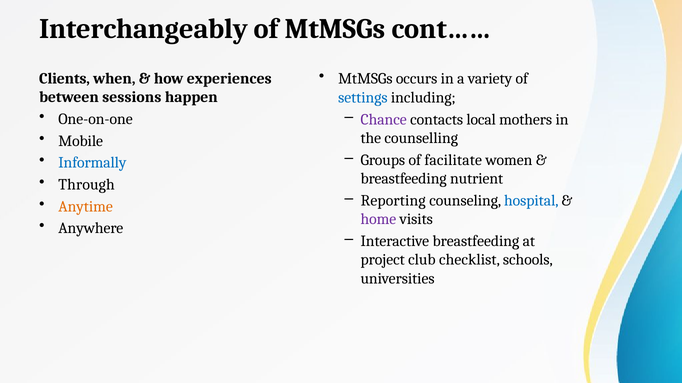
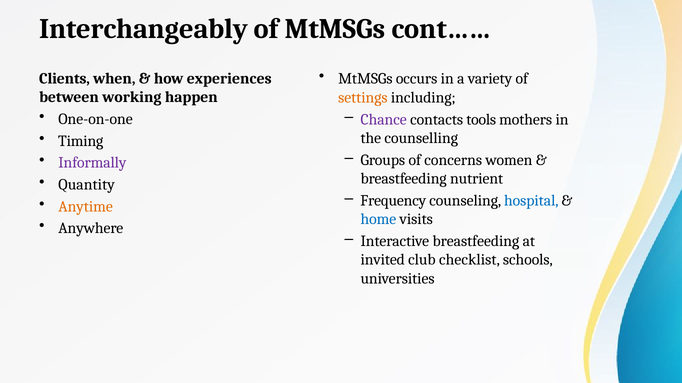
sessions: sessions -> working
settings colour: blue -> orange
local: local -> tools
Mobile: Mobile -> Timing
facilitate: facilitate -> concerns
Informally colour: blue -> purple
Through: Through -> Quantity
Reporting: Reporting -> Frequency
home colour: purple -> blue
project: project -> invited
